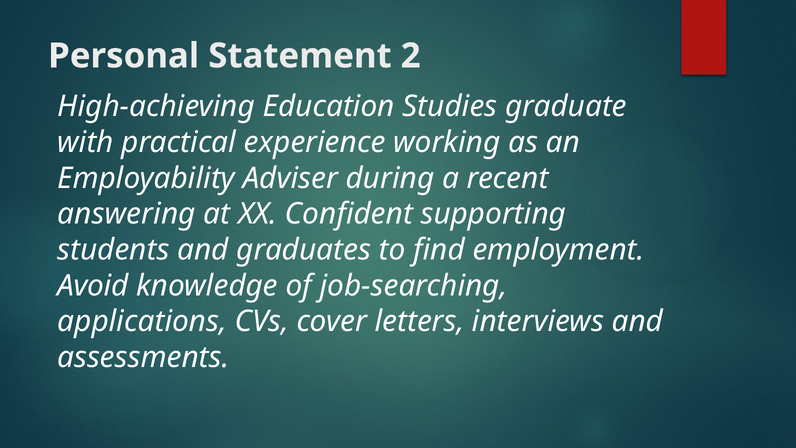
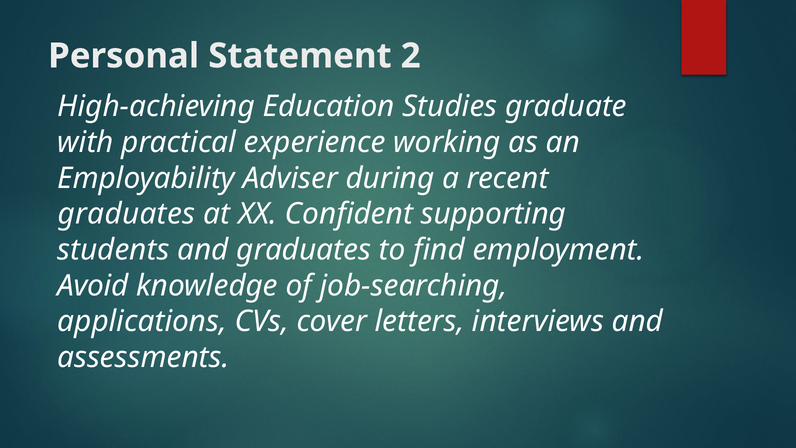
answering at (126, 214): answering -> graduates
